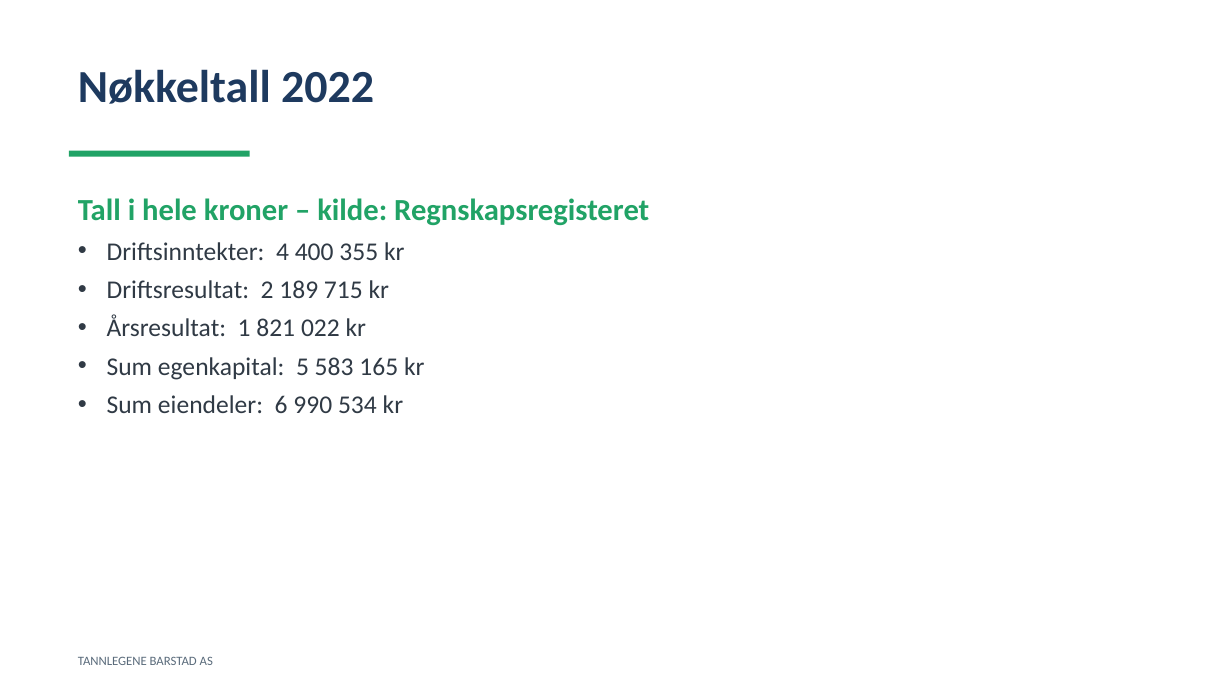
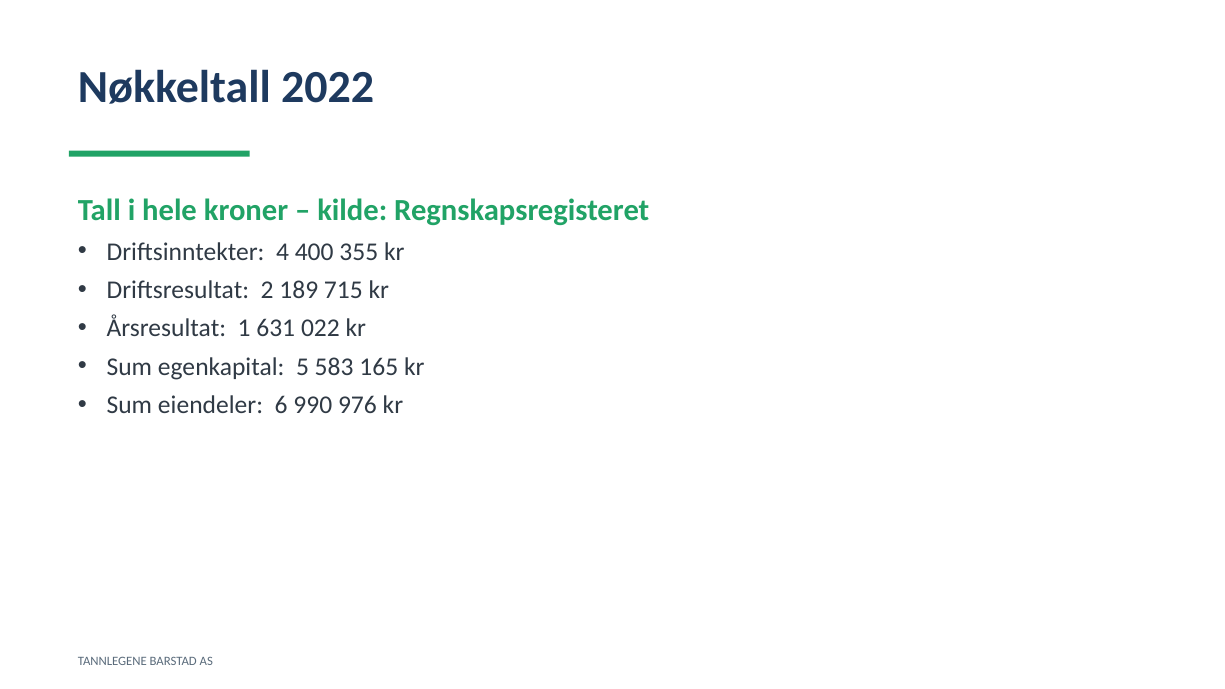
821: 821 -> 631
534: 534 -> 976
